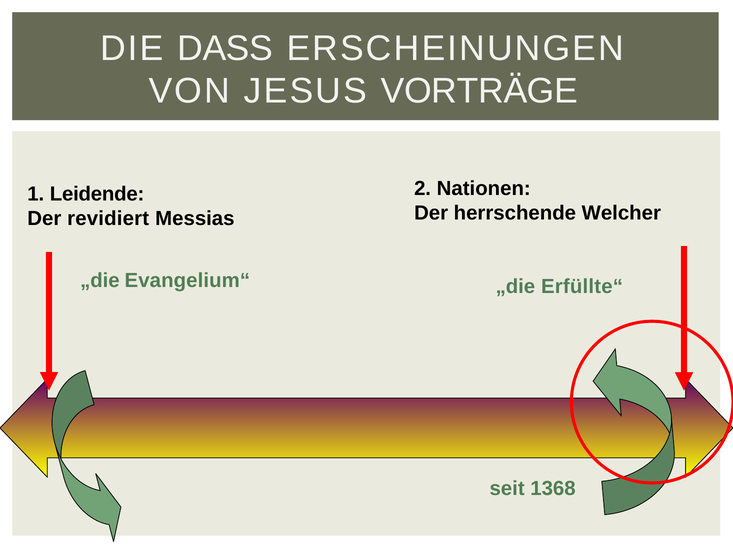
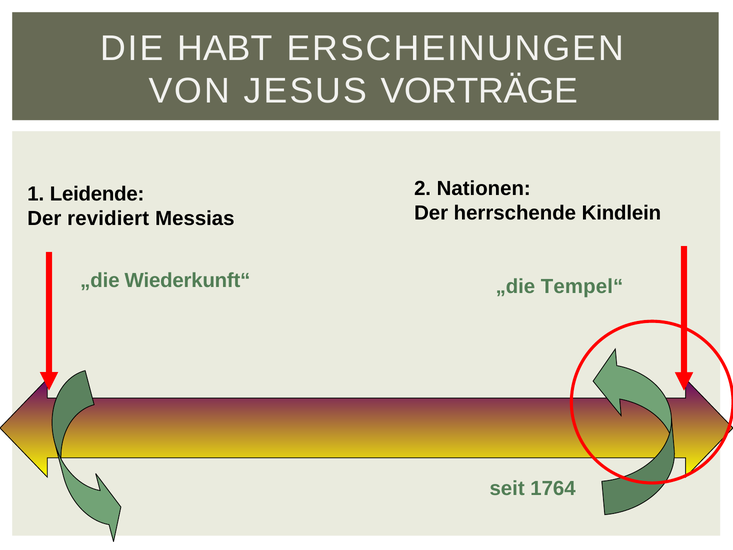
DASS: DASS -> HABT
Welcher: Welcher -> Kindlein
Evangelium“: Evangelium“ -> Wiederkunft“
Erfüllte“: Erfüllte“ -> Tempel“
1368: 1368 -> 1764
